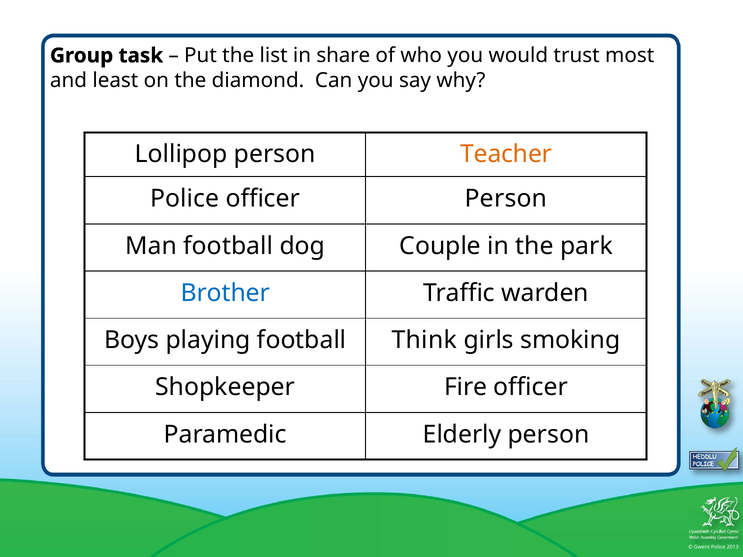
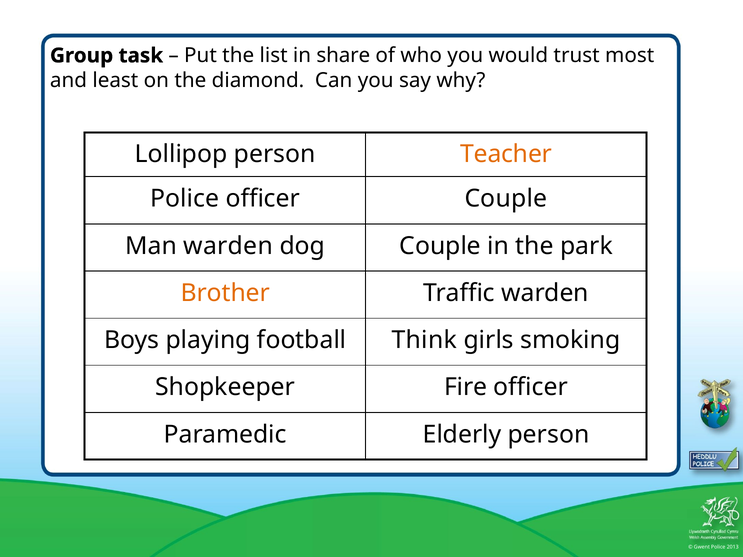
officer Person: Person -> Couple
Man football: football -> warden
Brother colour: blue -> orange
